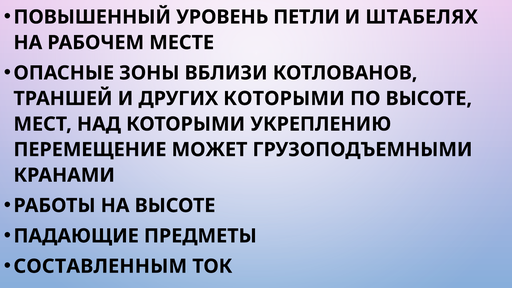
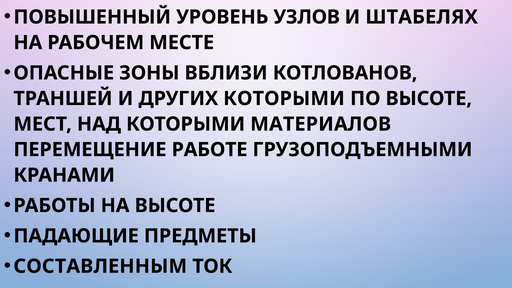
ПЕТЛИ: ПЕТЛИ -> УЗЛОВ
УКРЕПЛЕНИЮ: УКРЕПЛЕНИЮ -> МАТЕРИАЛОВ
МОЖЕТ: МОЖЕТ -> РАБОТЕ
